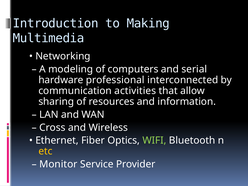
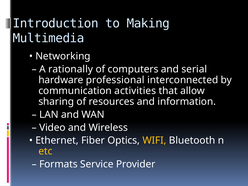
modeling: modeling -> rationally
Cross: Cross -> Video
WIFI colour: light green -> yellow
Monitor: Monitor -> Formats
